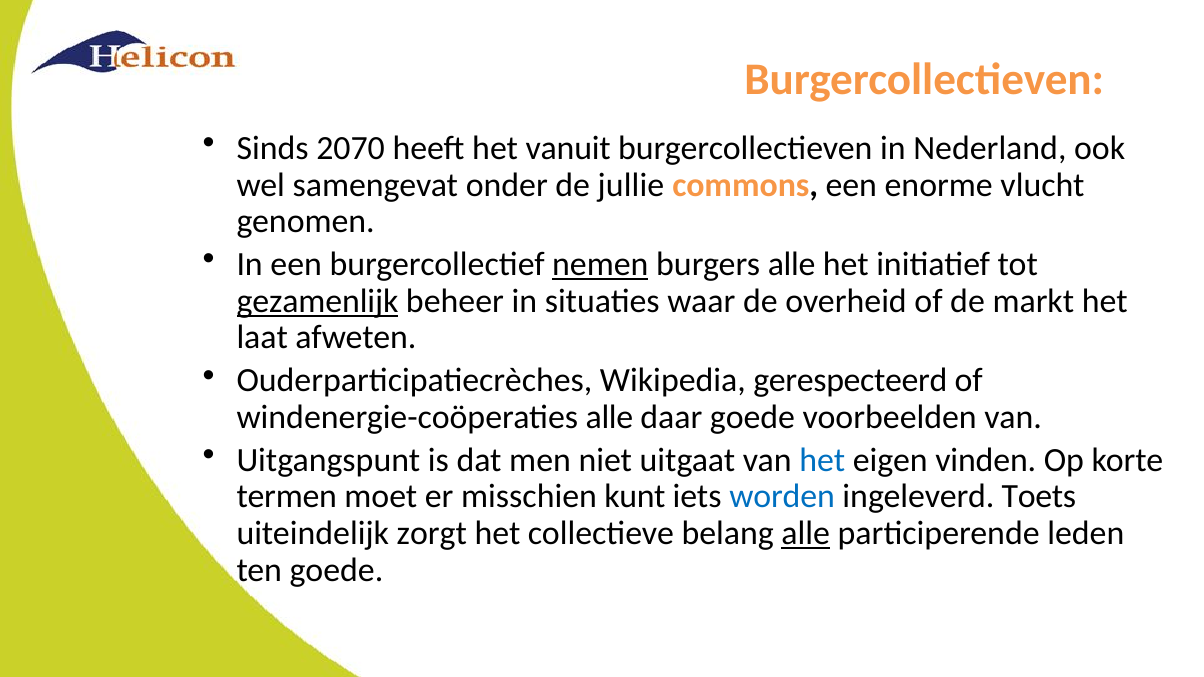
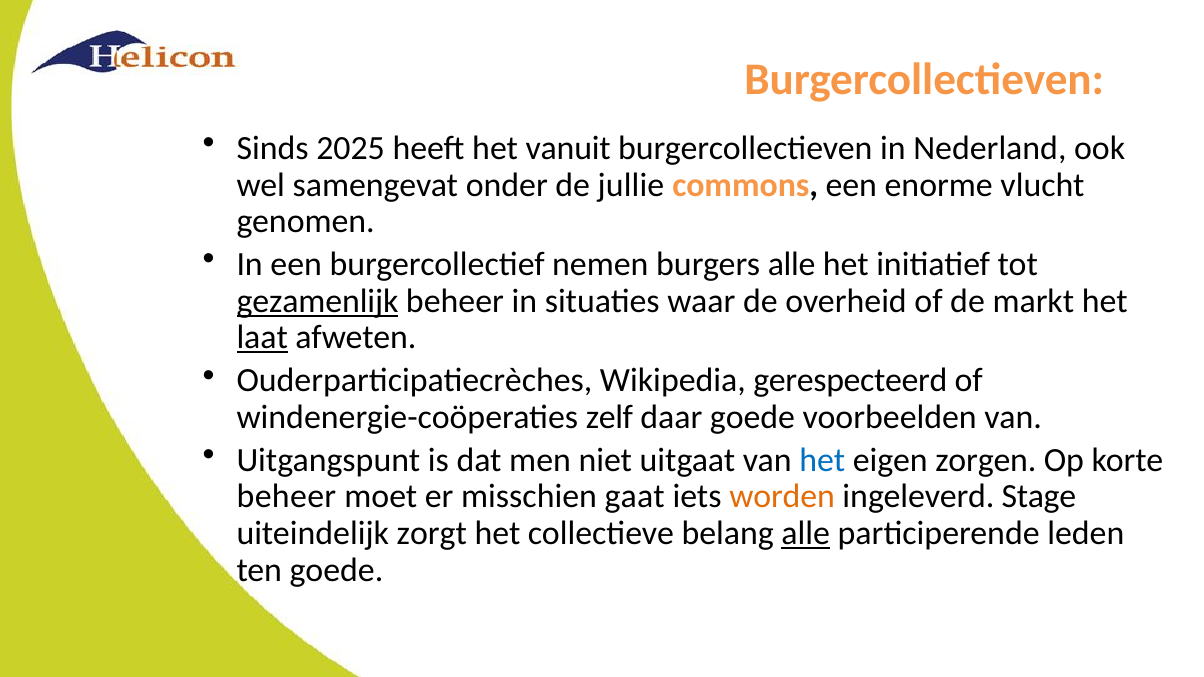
2070: 2070 -> 2025
nemen underline: present -> none
laat underline: none -> present
windenergie-coöperaties alle: alle -> zelf
vinden: vinden -> zorgen
termen at (287, 497): termen -> beheer
kunt: kunt -> gaat
worden colour: blue -> orange
Toets: Toets -> Stage
